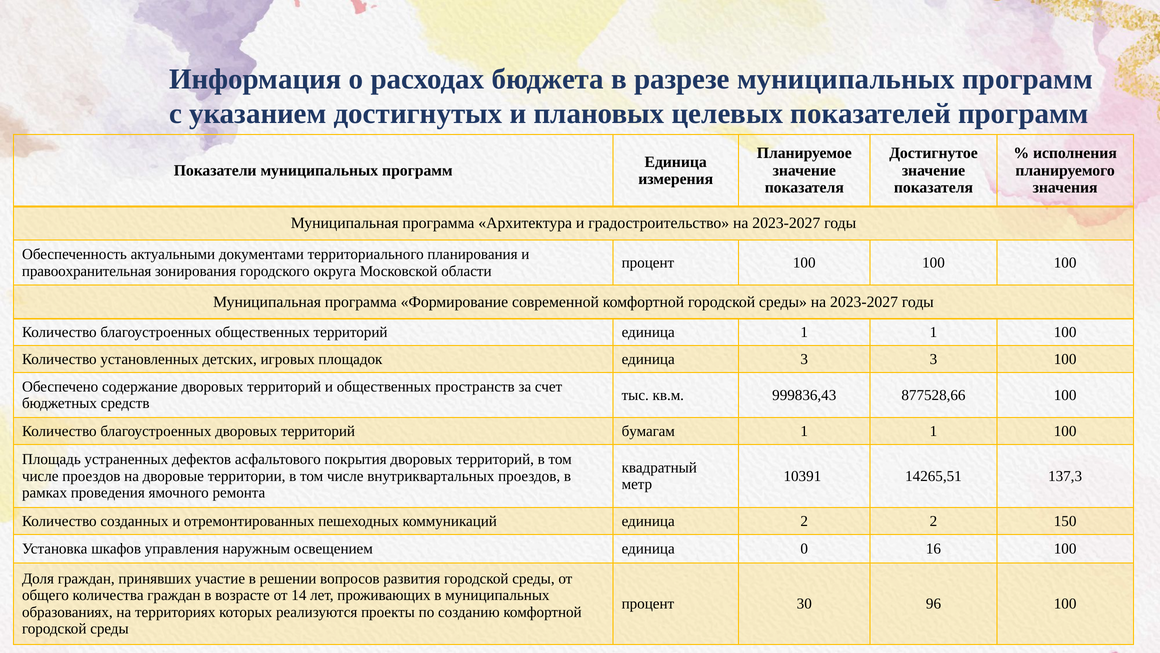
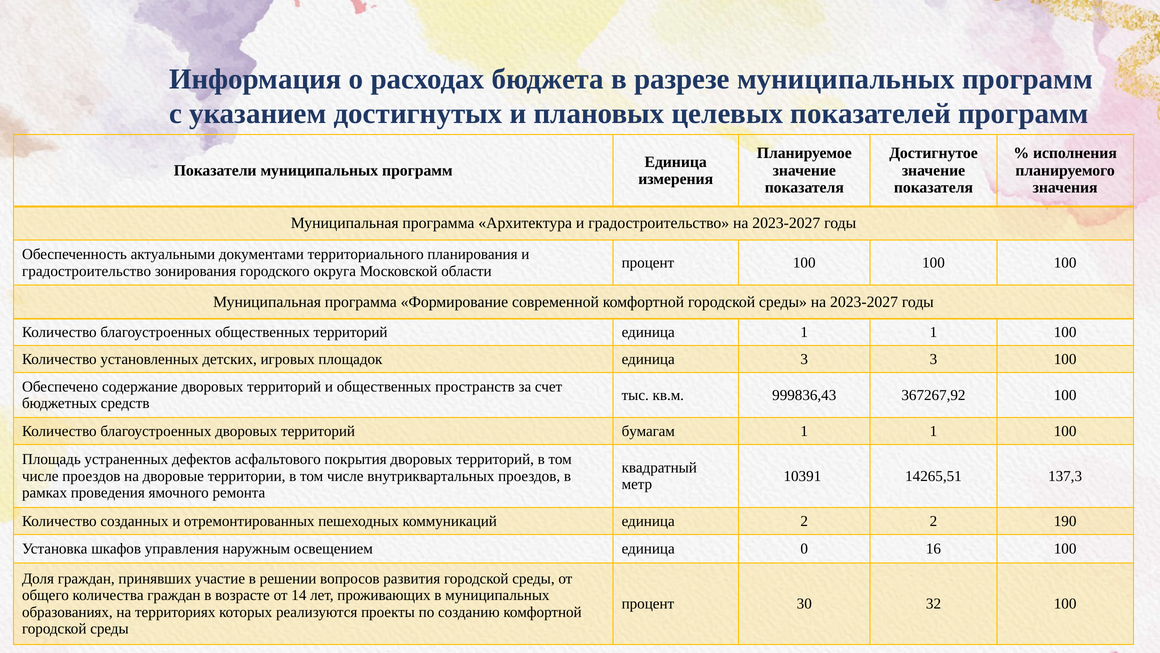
правоохранительная at (87, 271): правоохранительная -> градостроительство
877528,66: 877528,66 -> 367267,92
150: 150 -> 190
96: 96 -> 32
